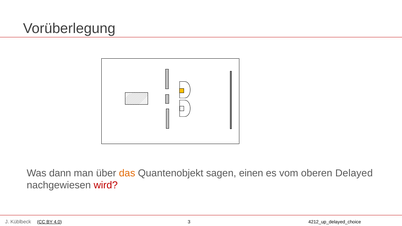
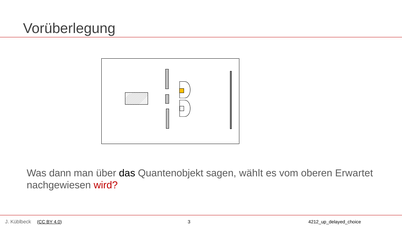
das colour: orange -> black
einen: einen -> wählt
Delayed: Delayed -> Erwartet
